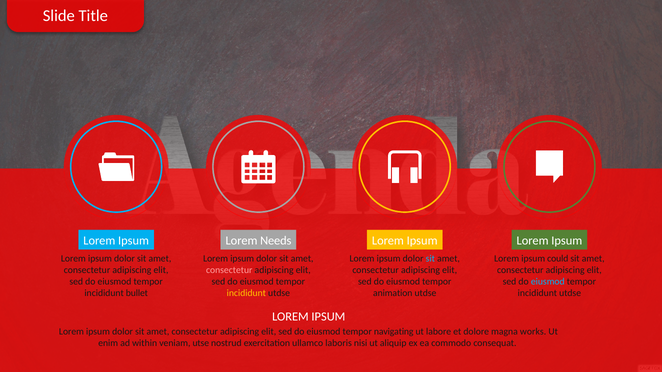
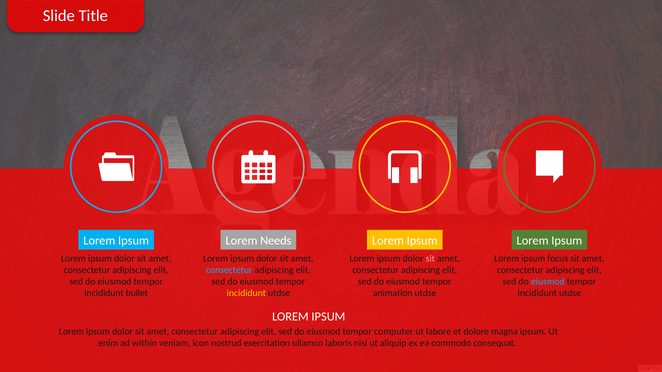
sit at (430, 259) colour: light blue -> pink
could: could -> focus
consectetur at (229, 270) colour: pink -> light blue
navigating: navigating -> computer
magna works: works -> ipsum
utse: utse -> icon
